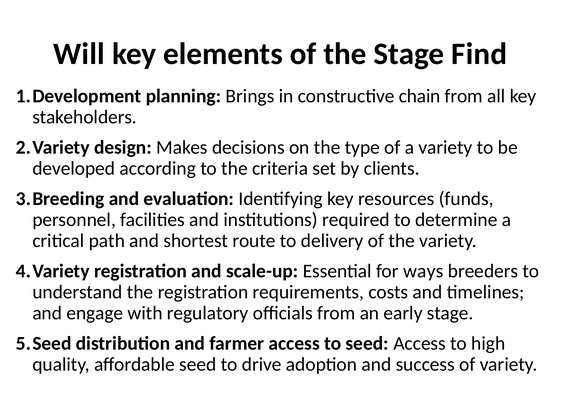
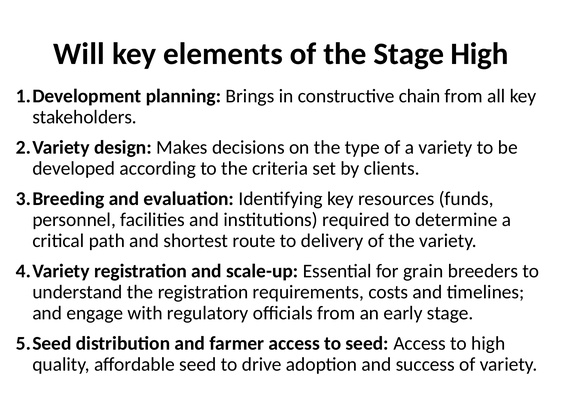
Stage Find: Find -> High
ways: ways -> grain
